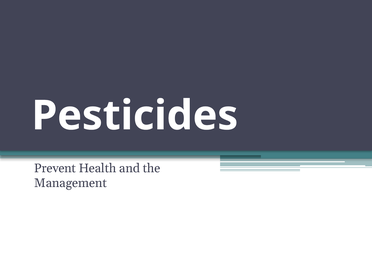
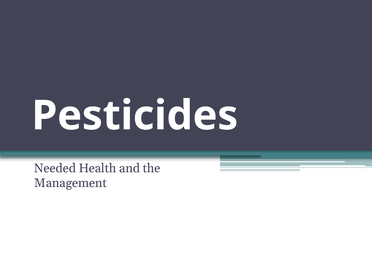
Prevent: Prevent -> Needed
